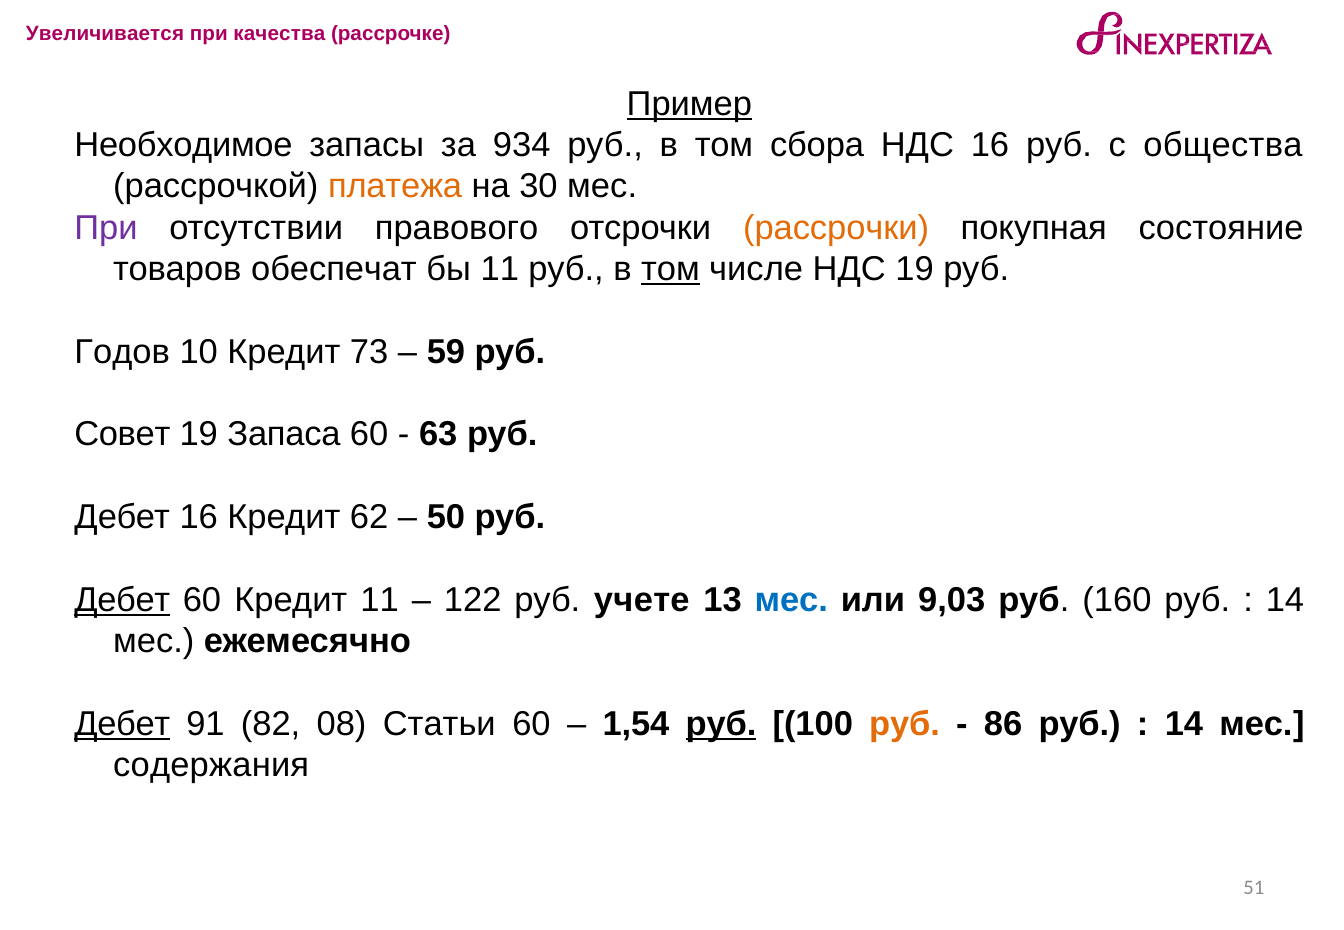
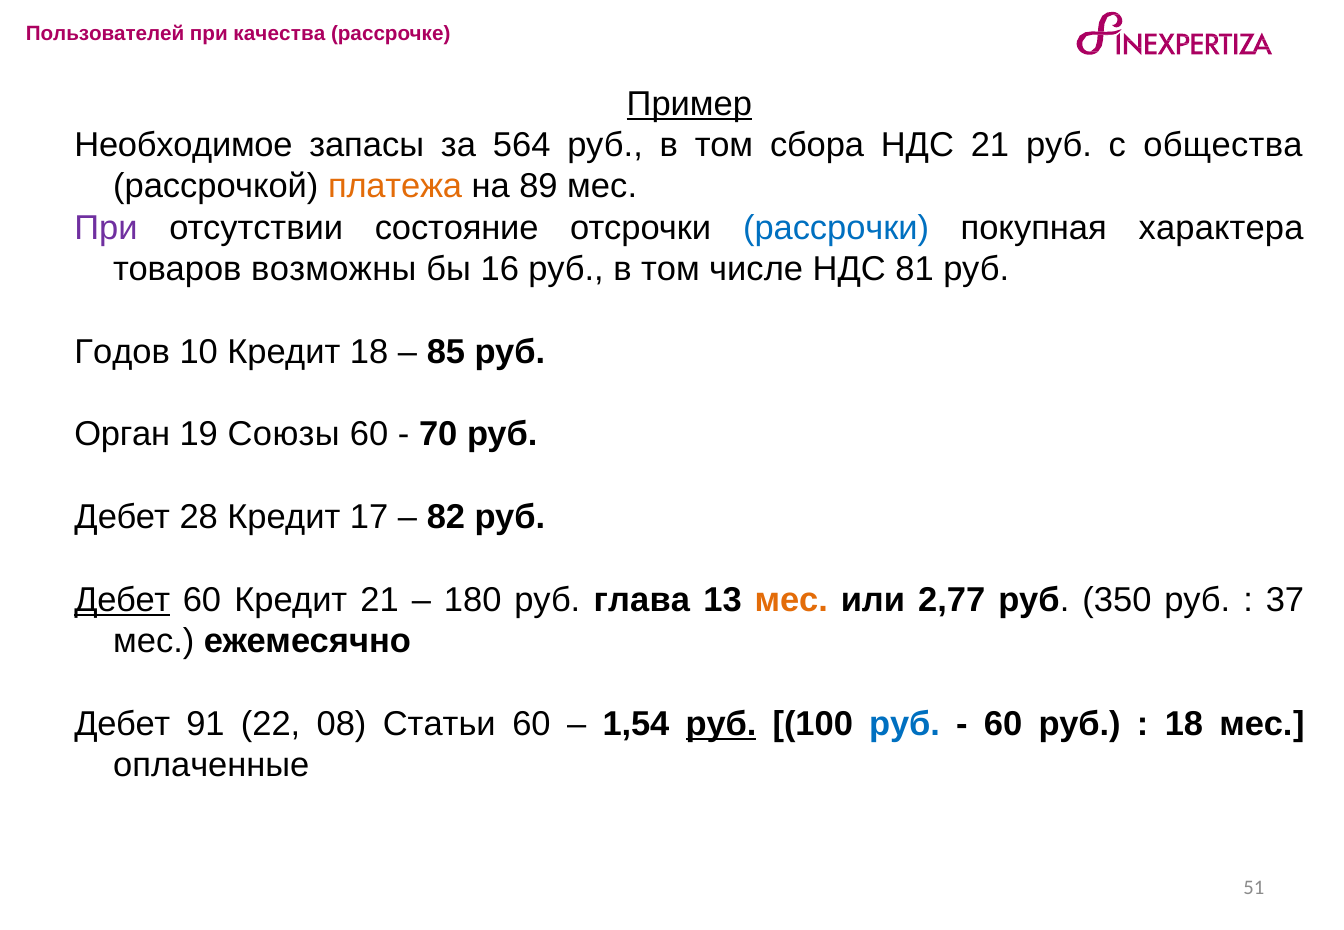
Увеличивается: Увеличивается -> Пользователей
934: 934 -> 564
НДС 16: 16 -> 21
30: 30 -> 89
правового: правового -> состояние
рассрочки colour: orange -> blue
состояние: состояние -> характера
обеспечат: обеспечат -> возможны
бы 11: 11 -> 16
том at (670, 269) underline: present -> none
НДС 19: 19 -> 81
Кредит 73: 73 -> 18
59: 59 -> 85
Совет: Совет -> Орган
Запаса: Запаса -> Союзы
63: 63 -> 70
Дебет 16: 16 -> 28
62: 62 -> 17
50: 50 -> 82
Кредит 11: 11 -> 21
122: 122 -> 180
учете: учете -> глава
мес at (791, 600) colour: blue -> orange
9,03: 9,03 -> 2,77
160: 160 -> 350
14 at (1285, 600): 14 -> 37
Дебет at (122, 724) underline: present -> none
82: 82 -> 22
руб at (905, 724) colour: orange -> blue
86 at (1003, 724): 86 -> 60
14 at (1184, 724): 14 -> 18
содержания: содержания -> оплаченные
